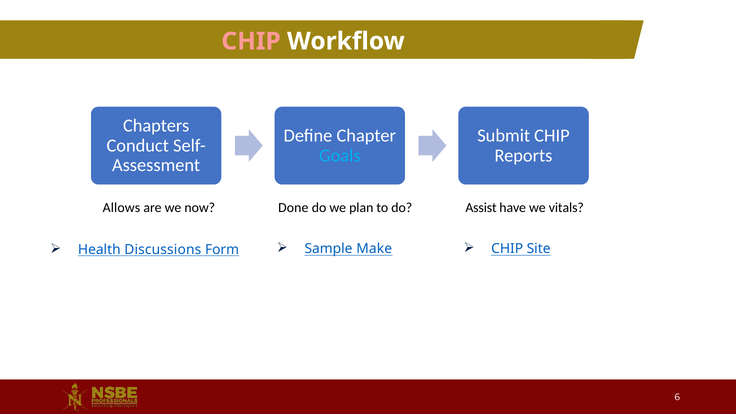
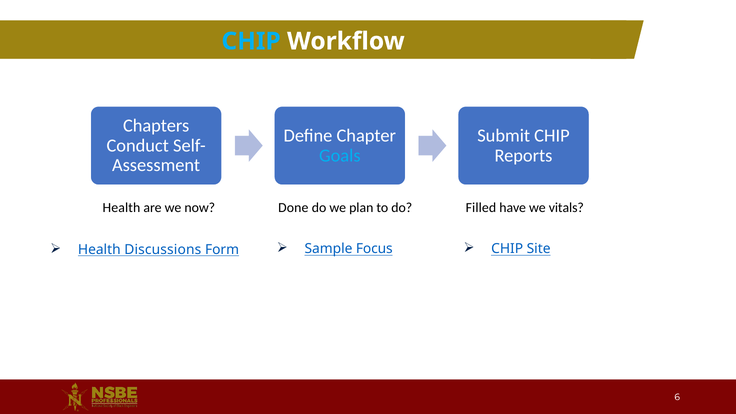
CHIP at (251, 41) colour: pink -> light blue
Allows at (121, 208): Allows -> Health
Assist: Assist -> Filled
Make: Make -> Focus
